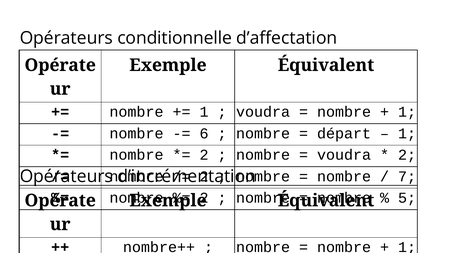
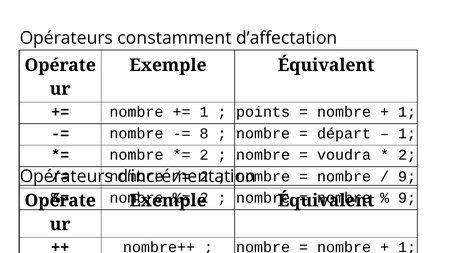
conditionnelle: conditionnelle -> constamment
voudra at (263, 112): voudra -> points
6: 6 -> 8
7 at (407, 177): 7 -> 9
5 at (407, 198): 5 -> 9
